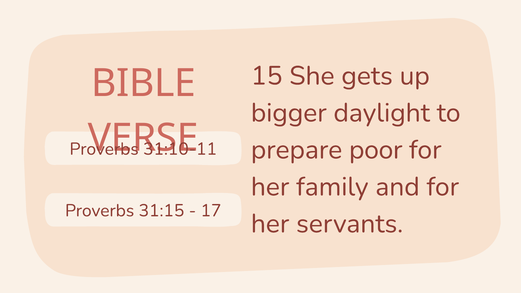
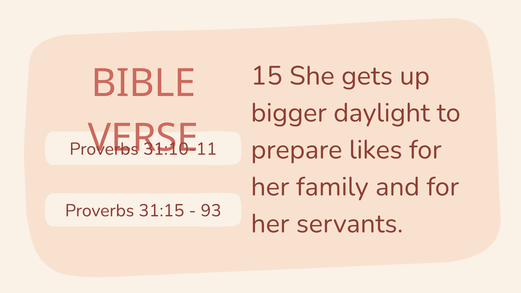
poor: poor -> likes
17: 17 -> 93
